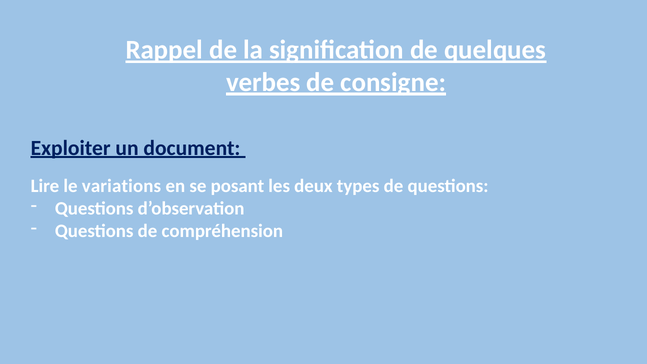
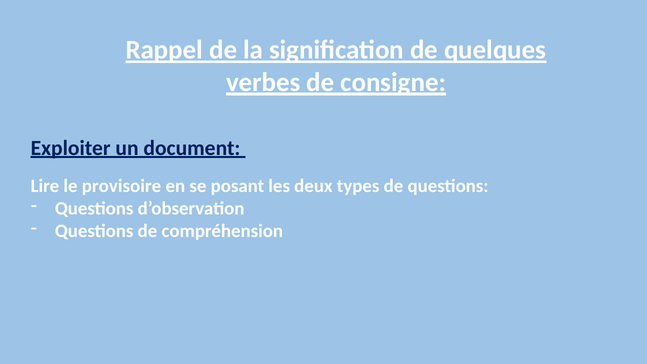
variations: variations -> provisoire
